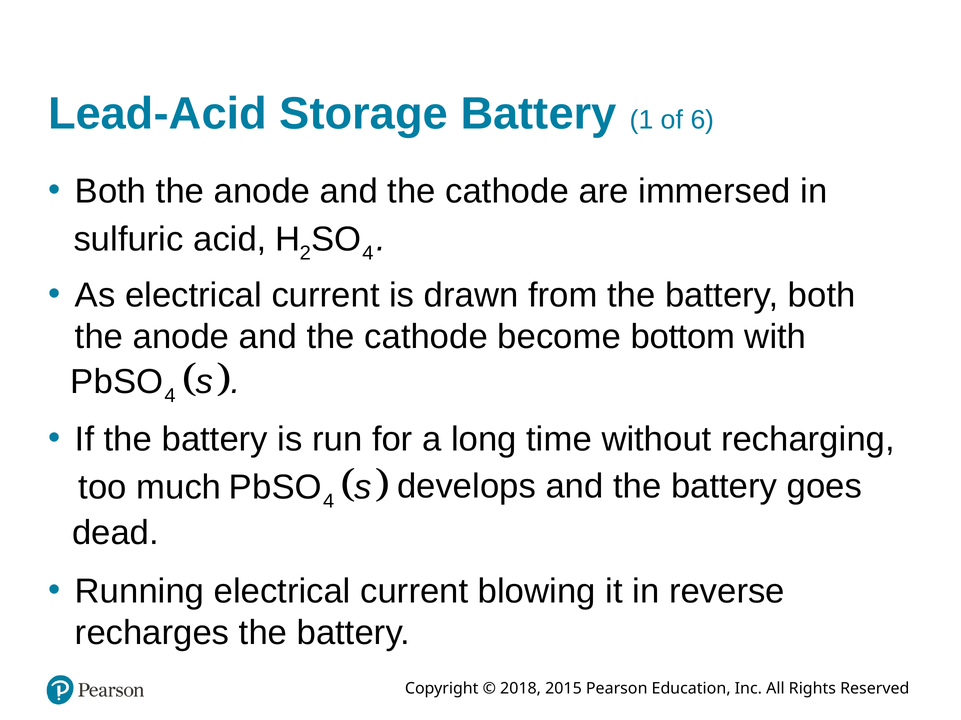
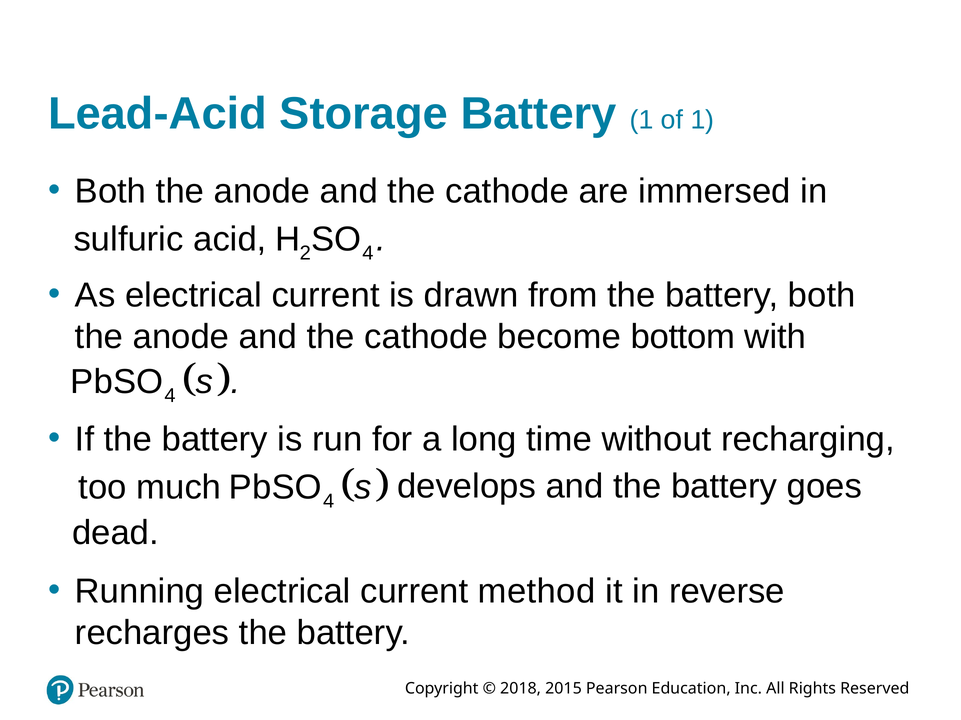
of 6: 6 -> 1
blowing: blowing -> method
